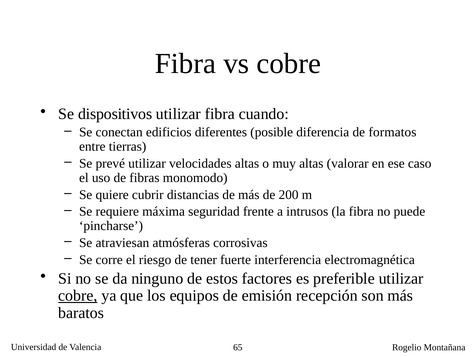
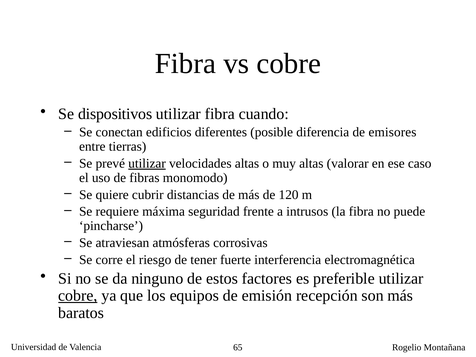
formatos: formatos -> emisores
utilizar at (147, 163) underline: none -> present
200: 200 -> 120
